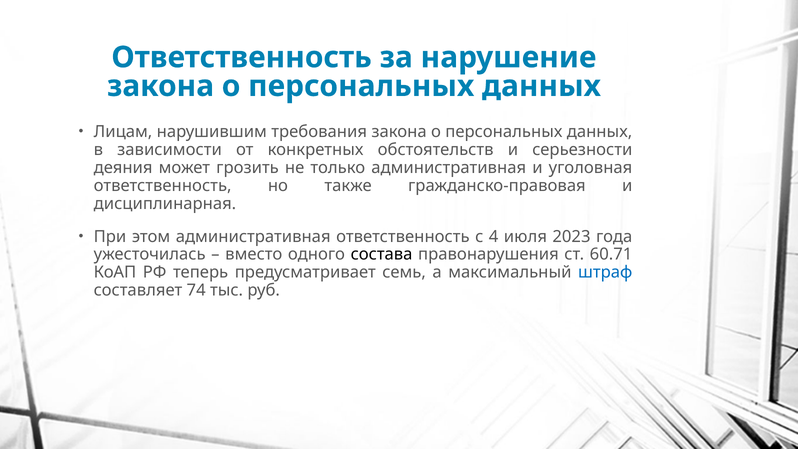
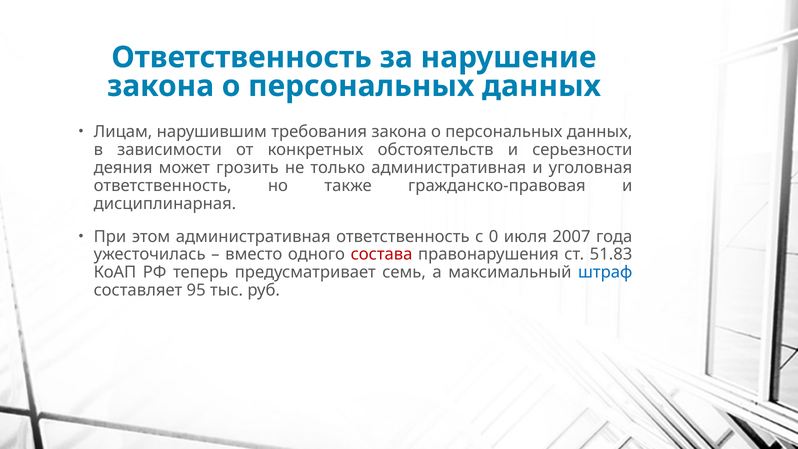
4: 4 -> 0
2023: 2023 -> 2007
состава colour: black -> red
60.71: 60.71 -> 51.83
74: 74 -> 95
